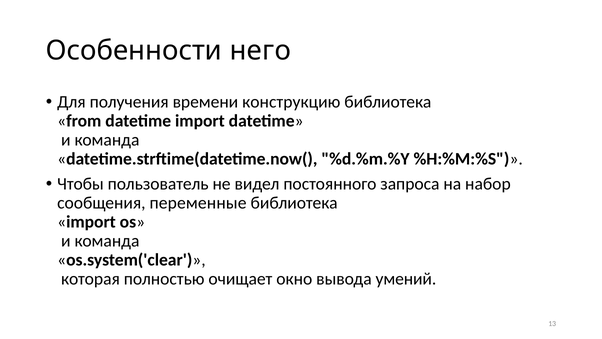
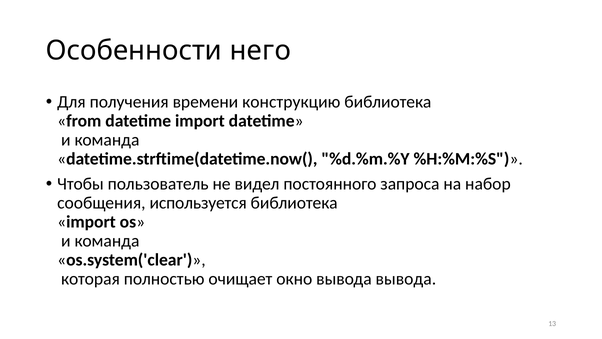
переменные: переменные -> используется
вывода умений: умений -> вывода
